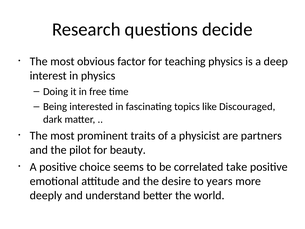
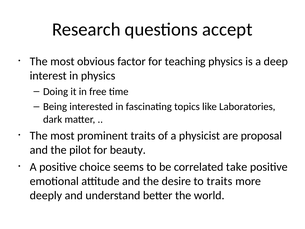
decide: decide -> accept
Discouraged: Discouraged -> Laboratories
partners: partners -> proposal
to years: years -> traits
